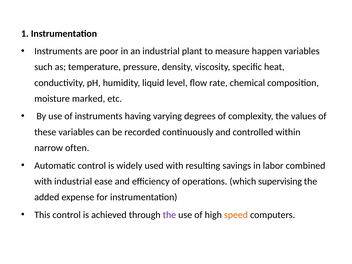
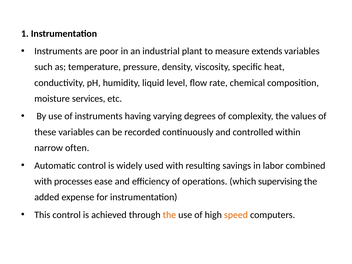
happen: happen -> extends
marked: marked -> services
with industrial: industrial -> processes
the at (169, 215) colour: purple -> orange
